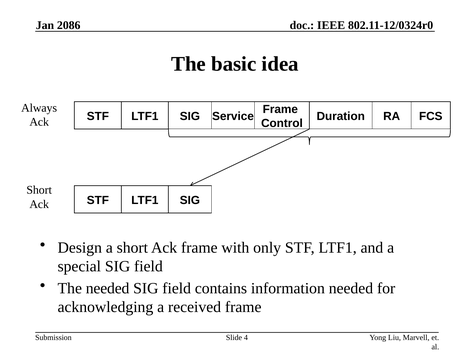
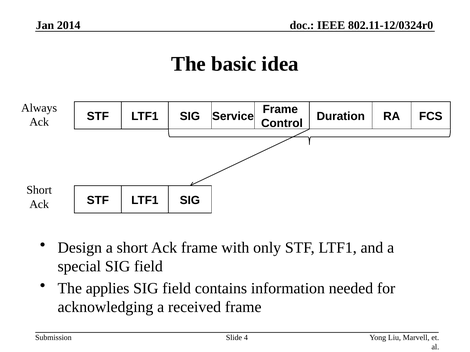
2086: 2086 -> 2014
The needed: needed -> applies
